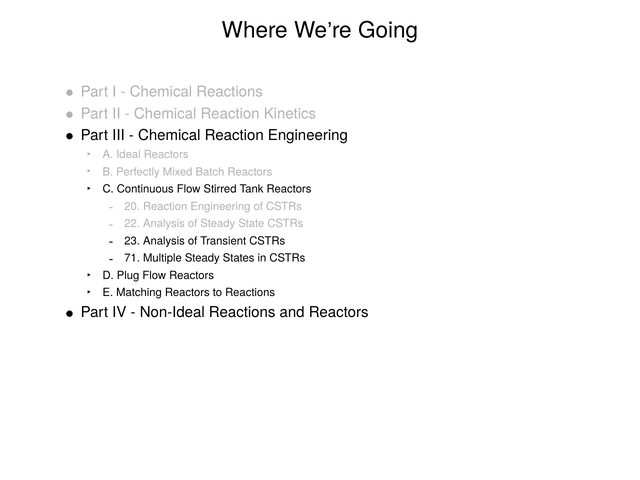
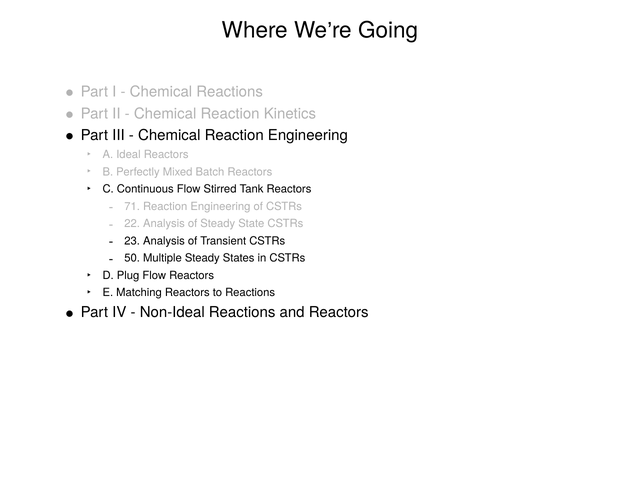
20: 20 -> 71
71: 71 -> 50
